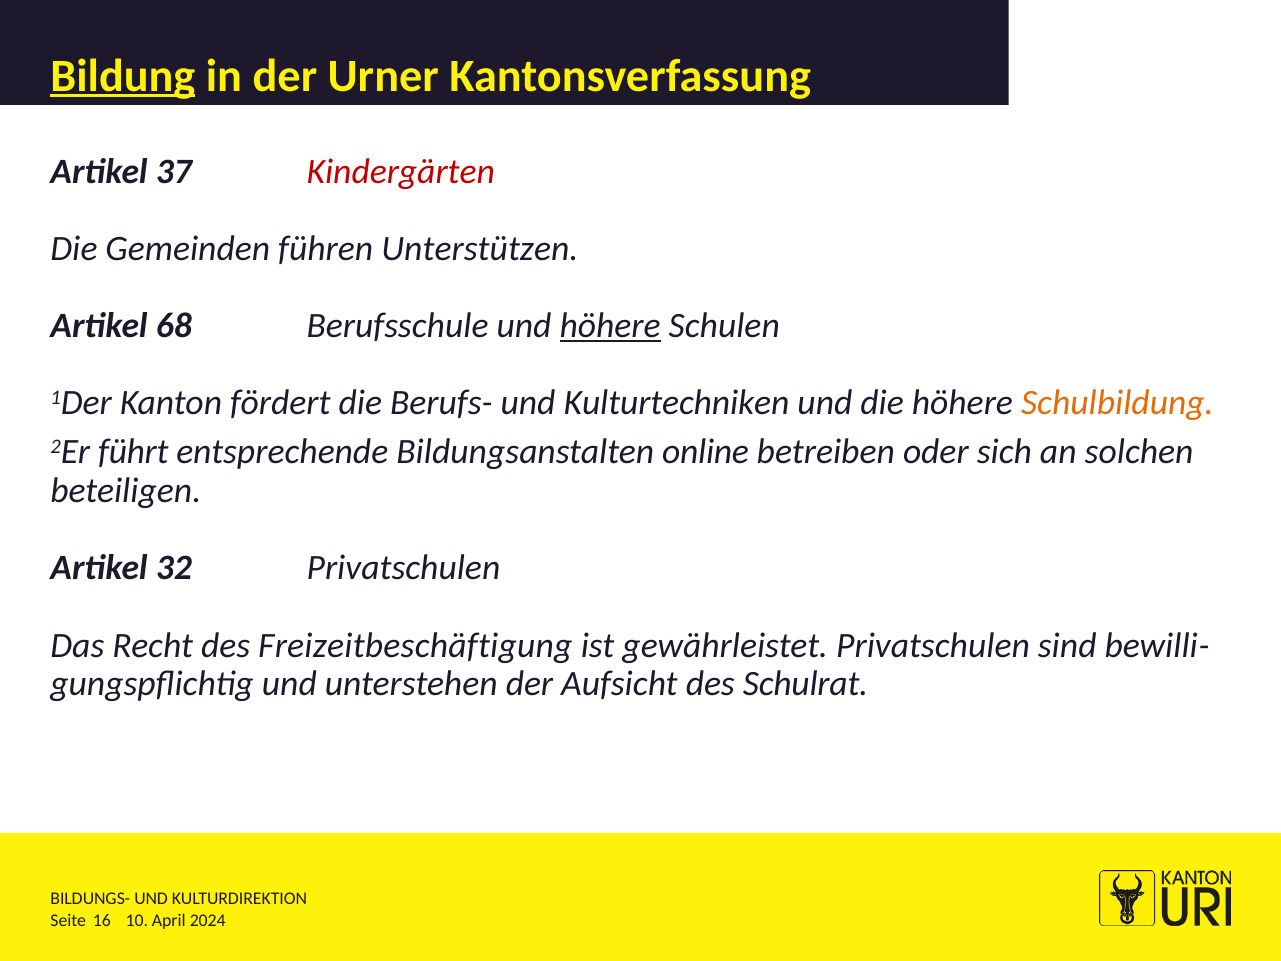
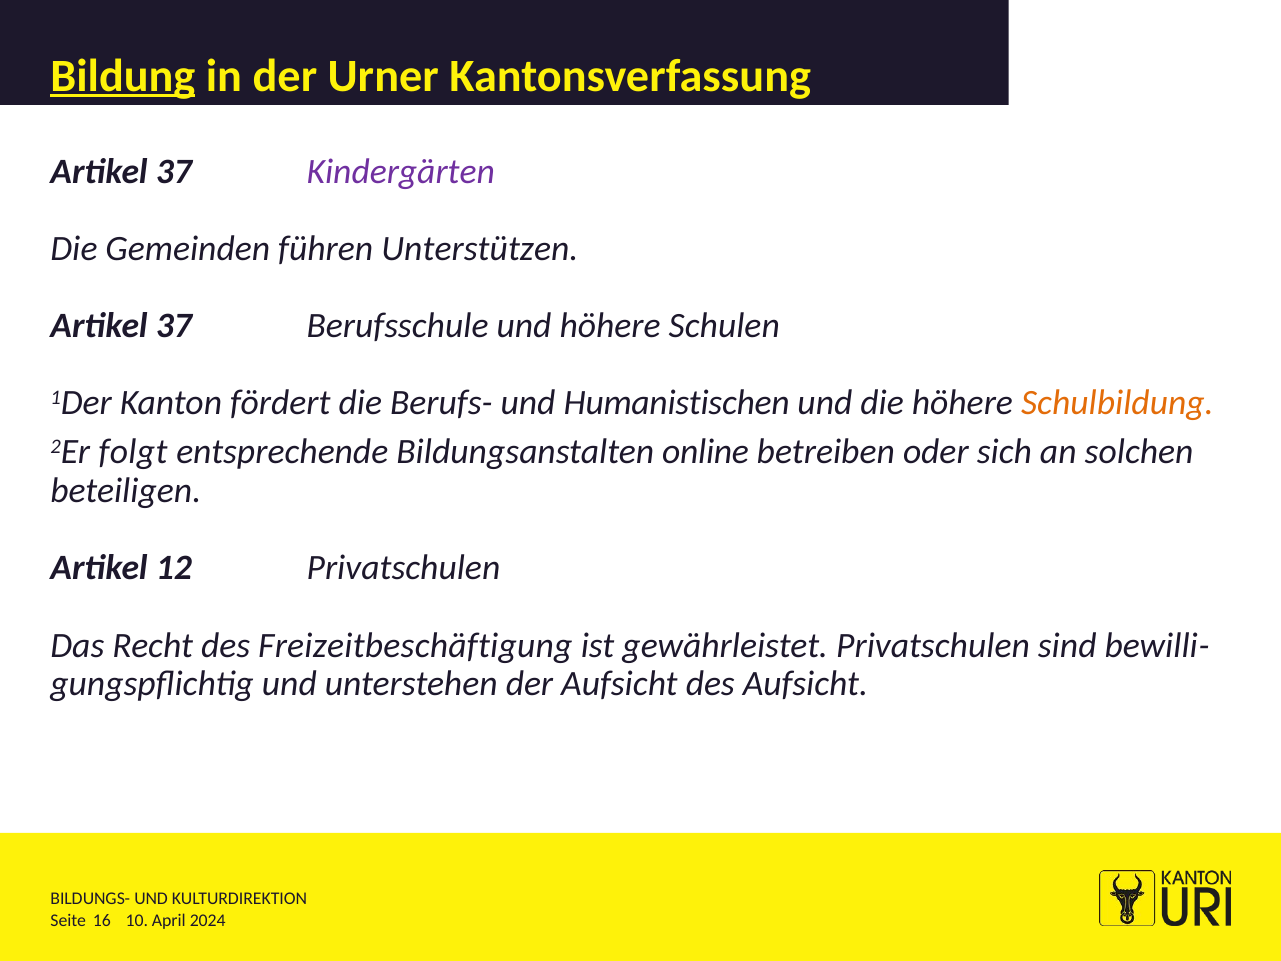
Kindergärten colour: red -> purple
68 at (174, 326): 68 -> 37
höhere at (610, 326) underline: present -> none
Kulturtechniken: Kulturtechniken -> Humanistischen
führt: führt -> folgt
32: 32 -> 12
des Schulrat: Schulrat -> Aufsicht
